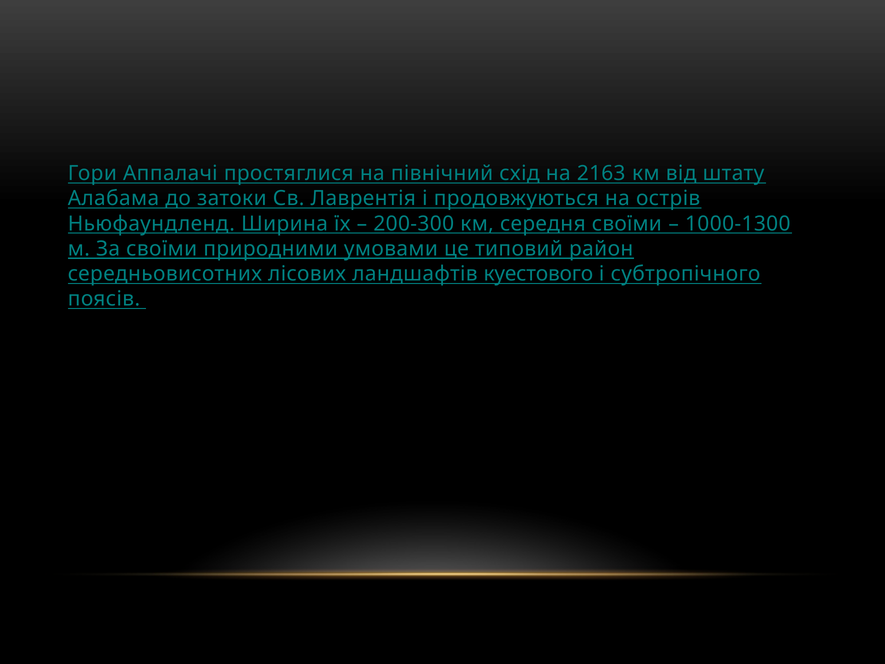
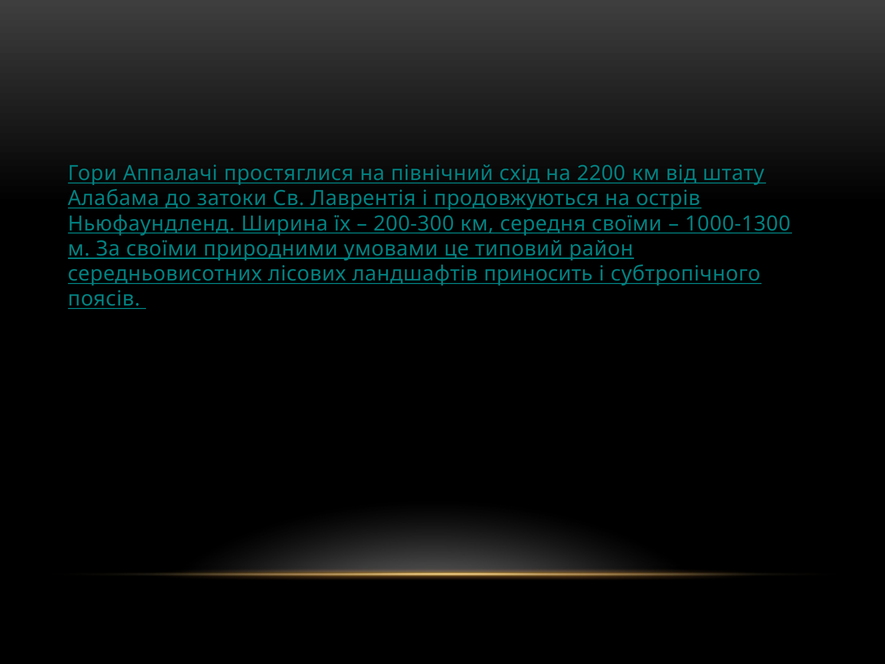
2163: 2163 -> 2200
куестового: куестового -> приносить
